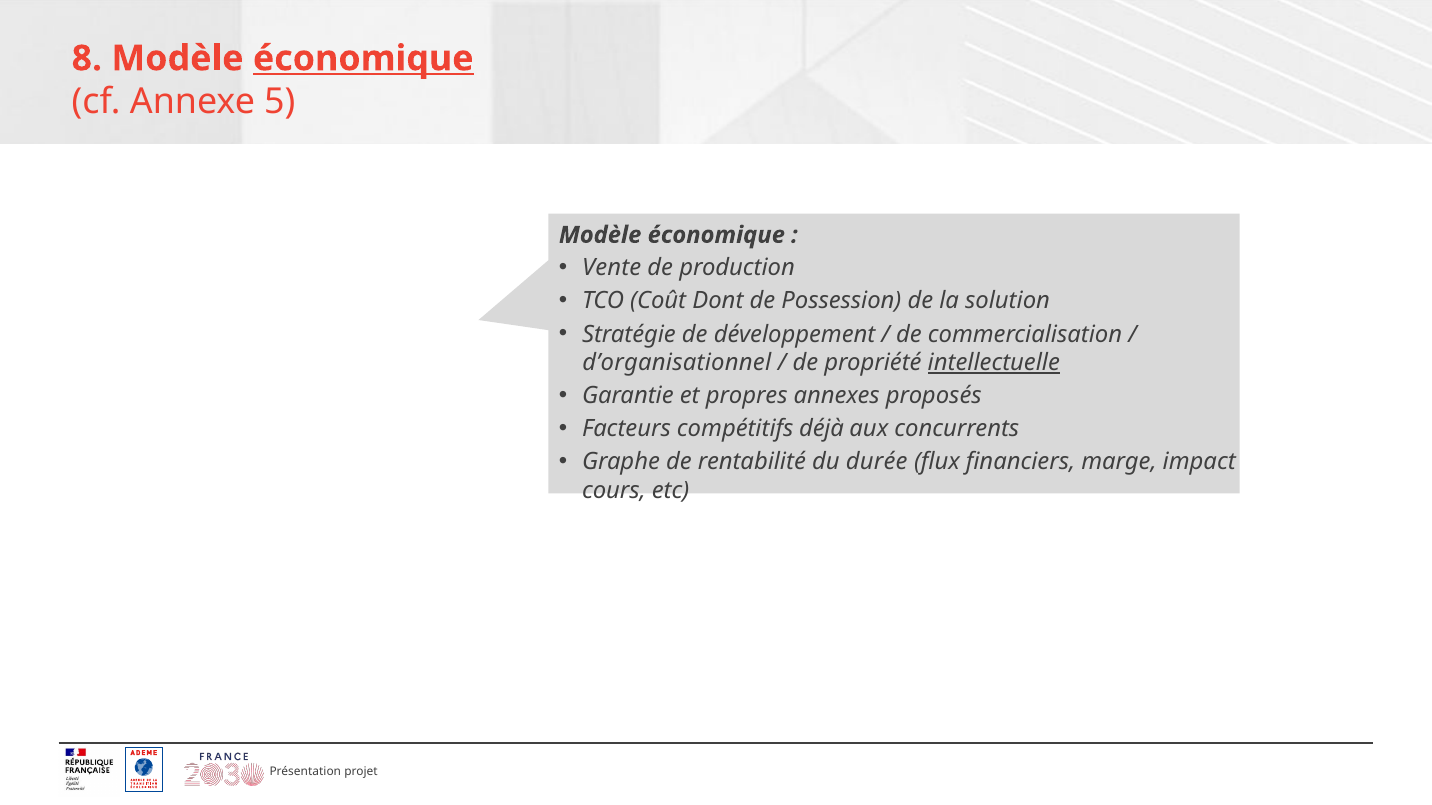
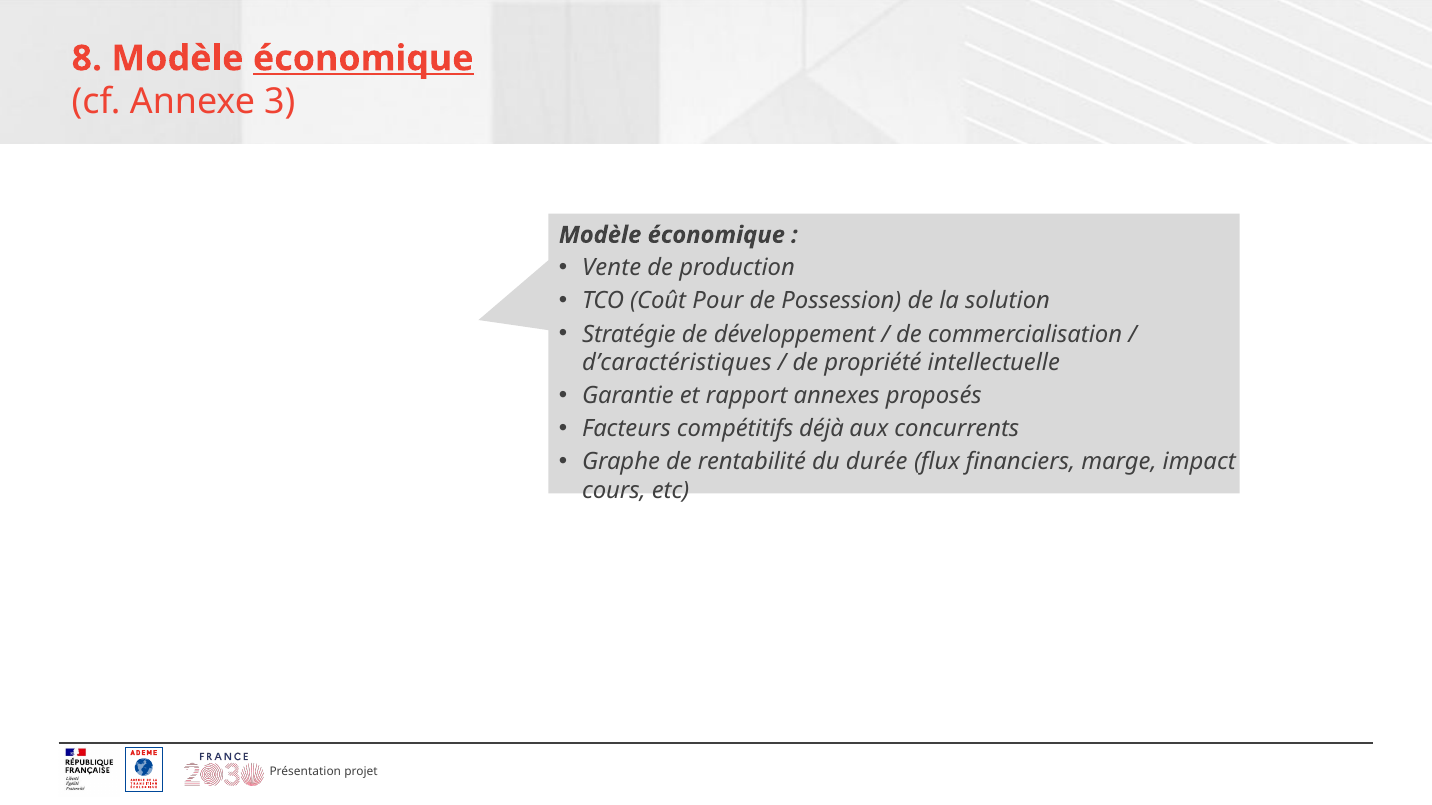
5: 5 -> 3
Dont: Dont -> Pour
d’organisationnel: d’organisationnel -> d’caractéristiques
intellectuelle underline: present -> none
propres: propres -> rapport
